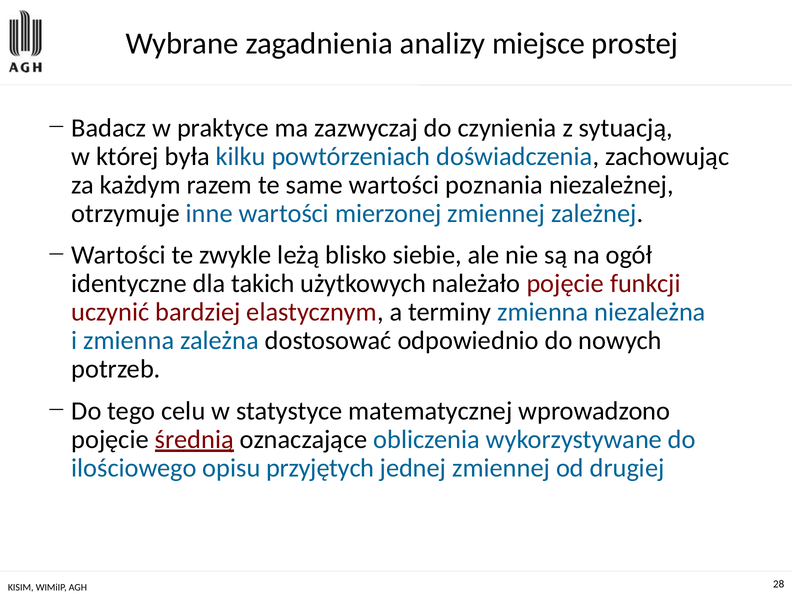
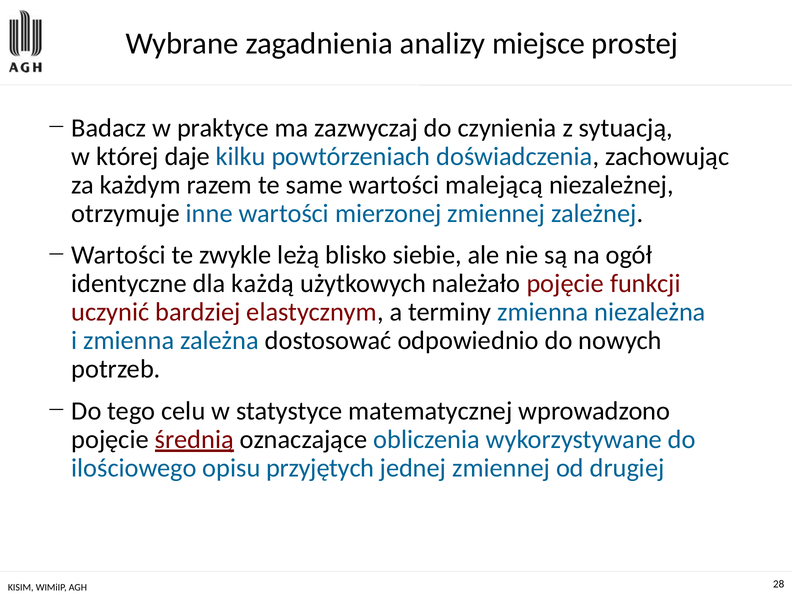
była: była -> daje
poznania: poznania -> malejącą
takich: takich -> każdą
